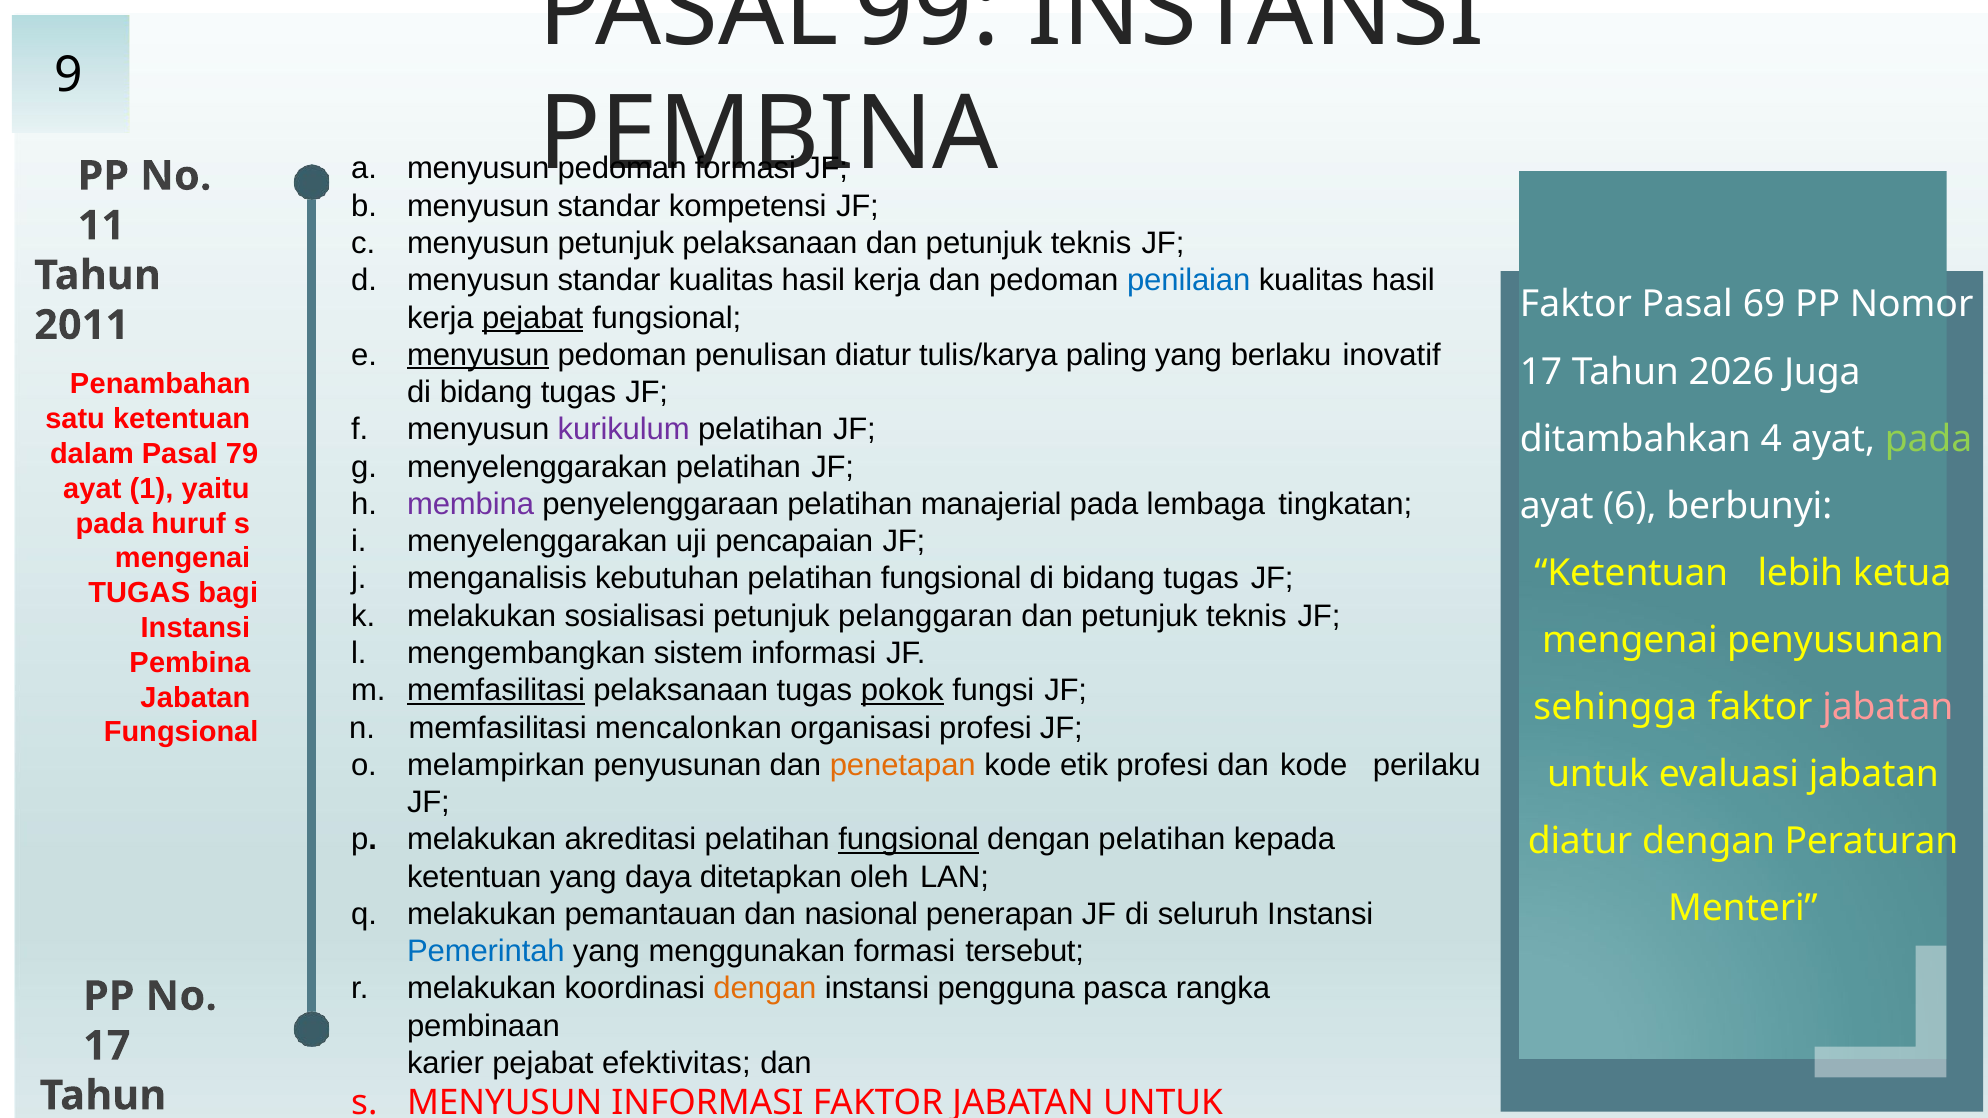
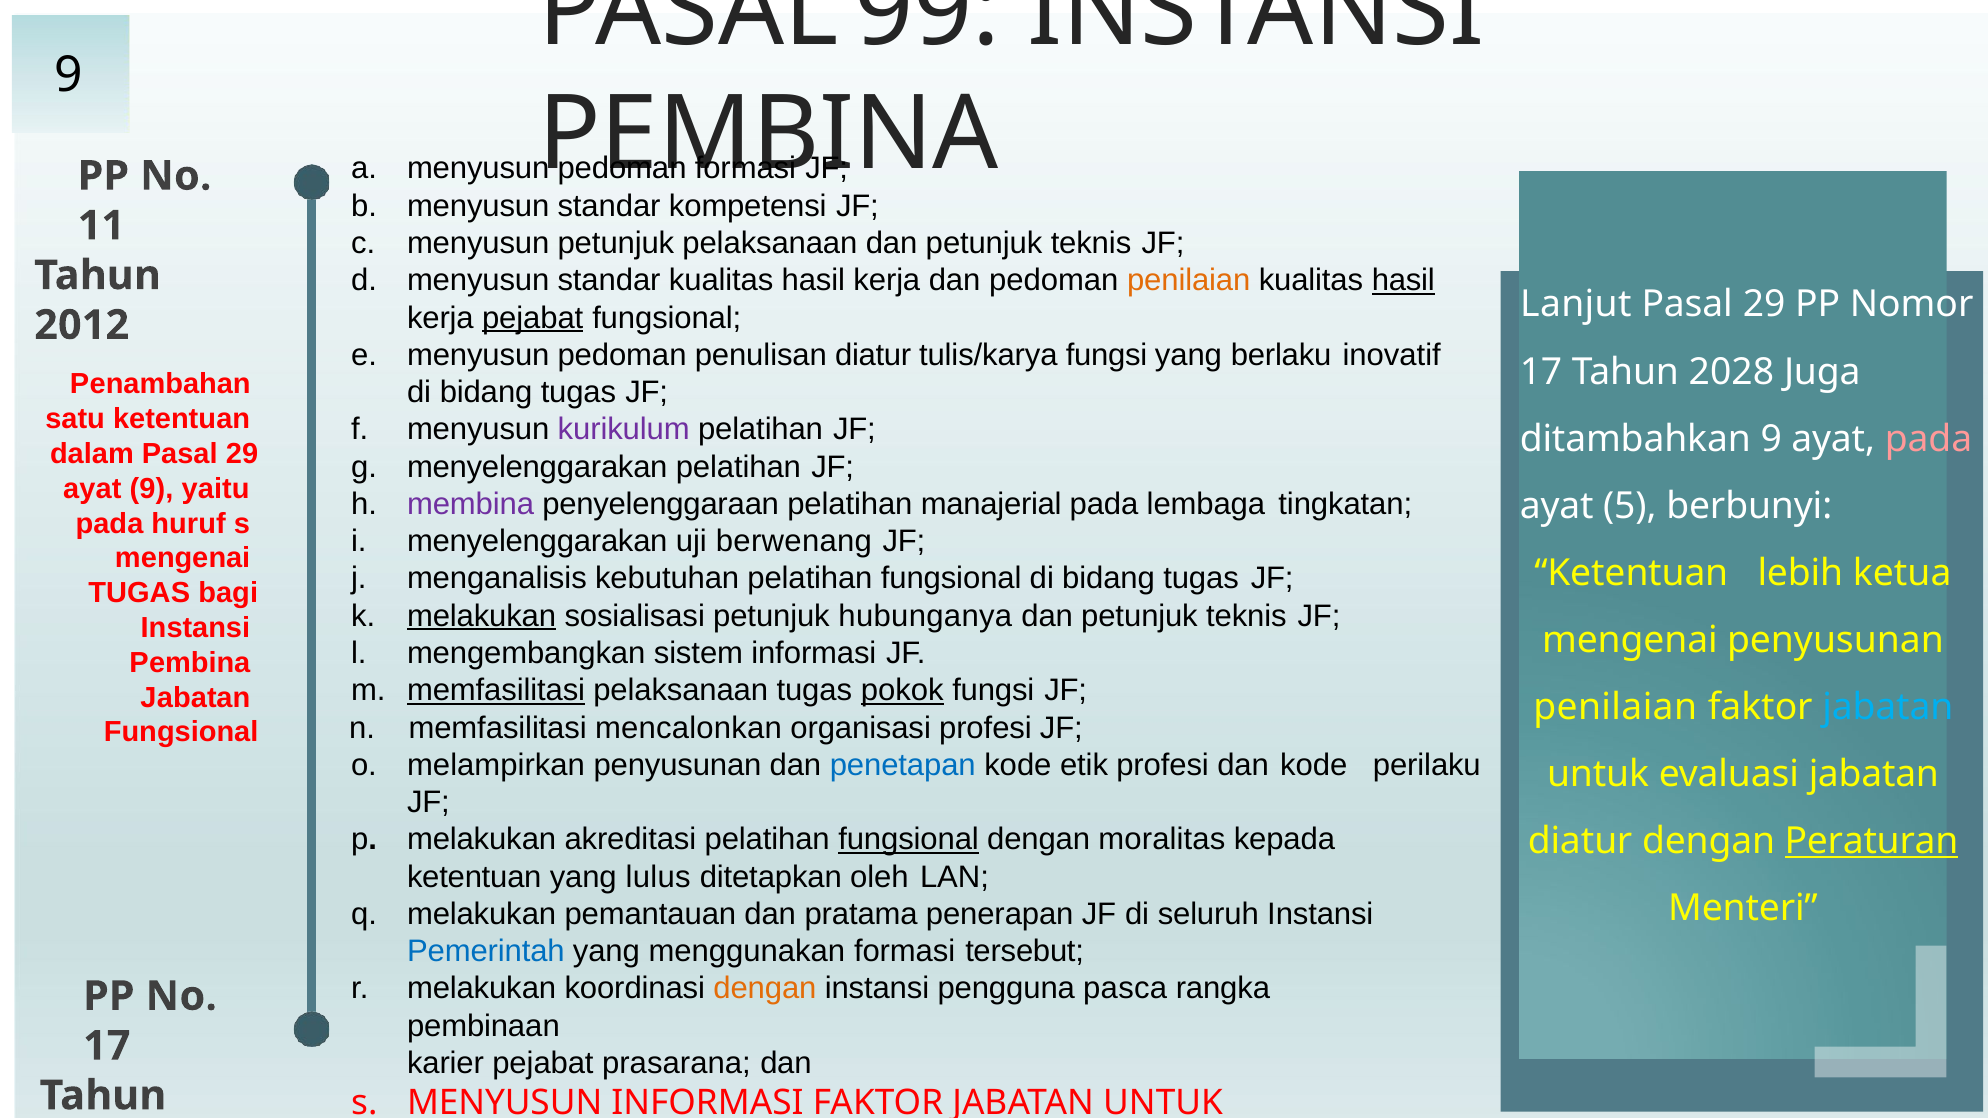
penilaian at (1189, 281) colour: blue -> orange
hasil at (1403, 281) underline: none -> present
Faktor at (1576, 305): Faktor -> Lanjut
69 at (1764, 305): 69 -> 29
2011: 2011 -> 2012
menyusun at (478, 355) underline: present -> none
tulis/karya paling: paling -> fungsi
2026: 2026 -> 2028
ditambahkan 4: 4 -> 9
pada at (1929, 439) colour: light green -> pink
dalam Pasal 79: 79 -> 29
ayat 1: 1 -> 9
6: 6 -> 5
pencapaian: pencapaian -> berwenang
melakukan at (482, 616) underline: none -> present
pelanggaran: pelanggaran -> hubunganya
sehingga at (1615, 707): sehingga -> penilaian
jabatan at (1888, 707) colour: pink -> light blue
penetapan colour: orange -> blue
dengan pelatihan: pelatihan -> moralitas
Peraturan underline: none -> present
daya: daya -> lulus
nasional: nasional -> pratama
efektivitas: efektivitas -> prasarana
